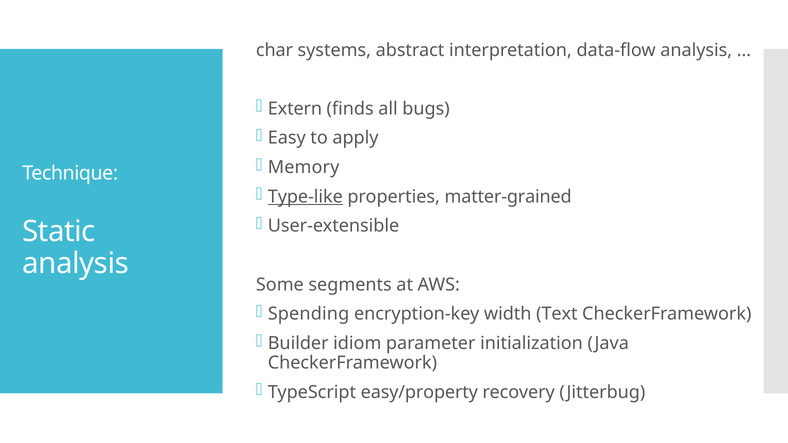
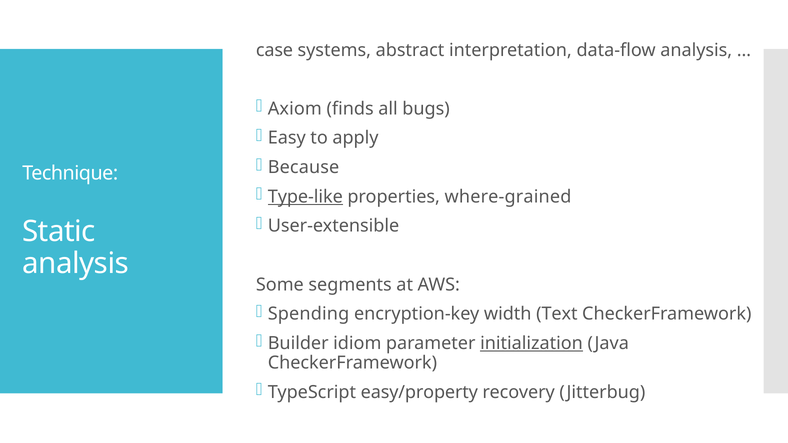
char: char -> case
Extern: Extern -> Axiom
Memory: Memory -> Because
matter-grained: matter-grained -> where-grained
initialization underline: none -> present
